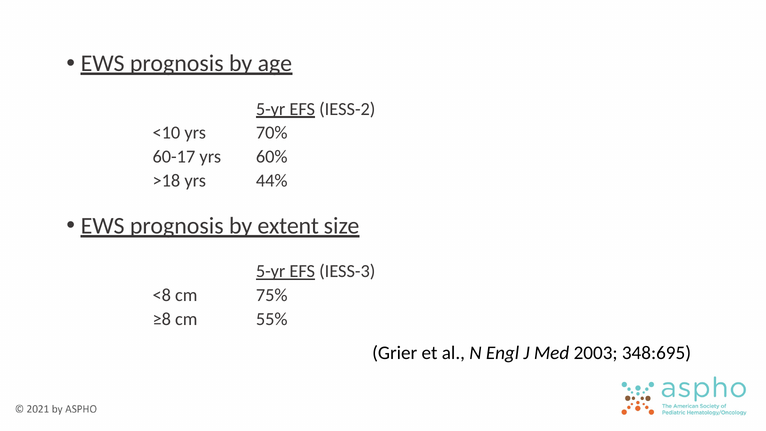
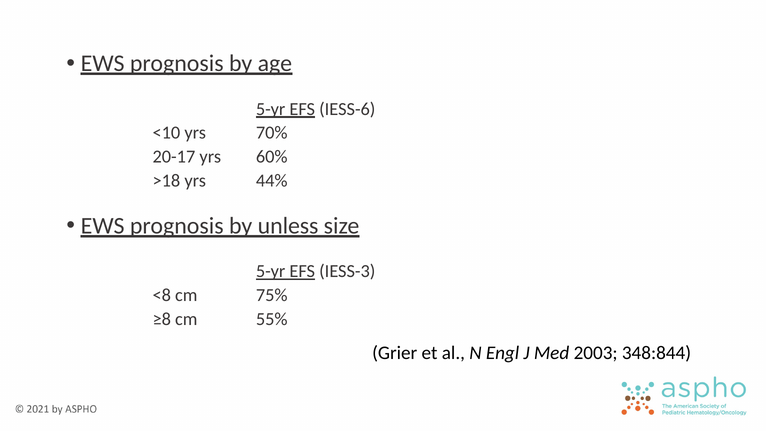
IESS-2: IESS-2 -> IESS-6
60-17: 60-17 -> 20-17
extent: extent -> unless
348:695: 348:695 -> 348:844
